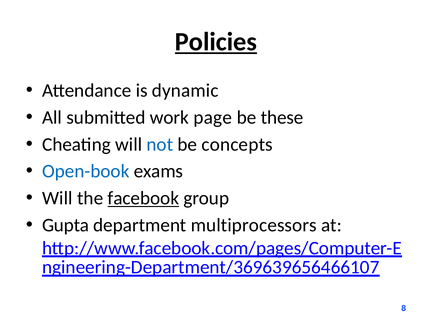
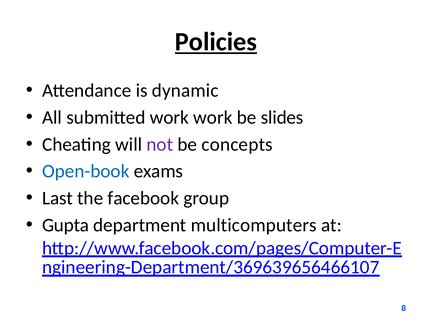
work page: page -> work
these: these -> slides
not colour: blue -> purple
Will at (57, 198): Will -> Last
facebook underline: present -> none
multiprocessors: multiprocessors -> multicomputers
